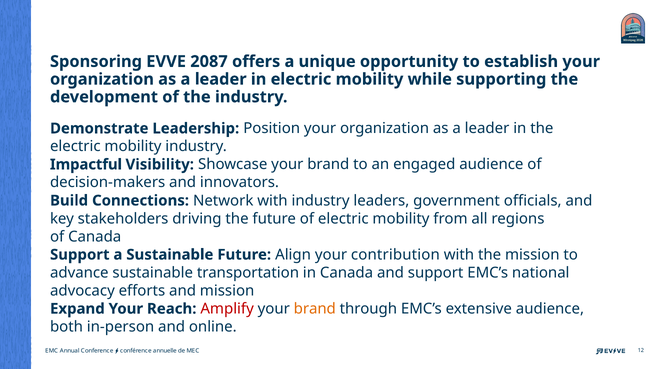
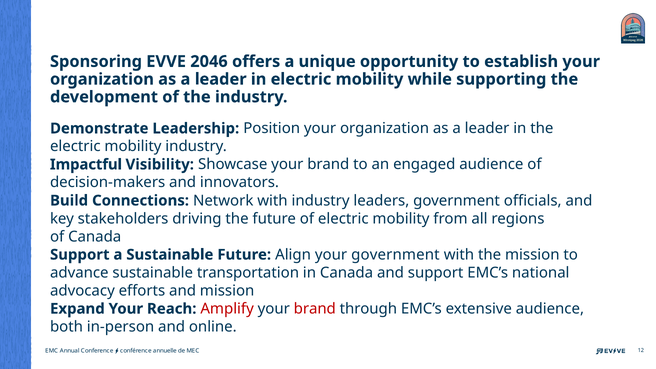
2087: 2087 -> 2046
your contribution: contribution -> government
brand at (315, 309) colour: orange -> red
